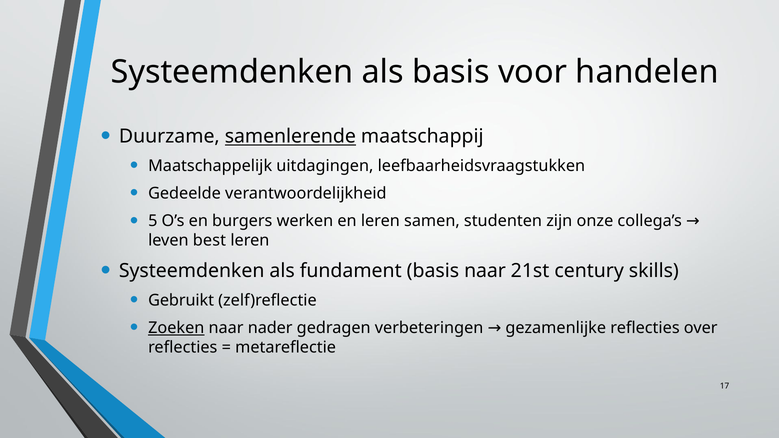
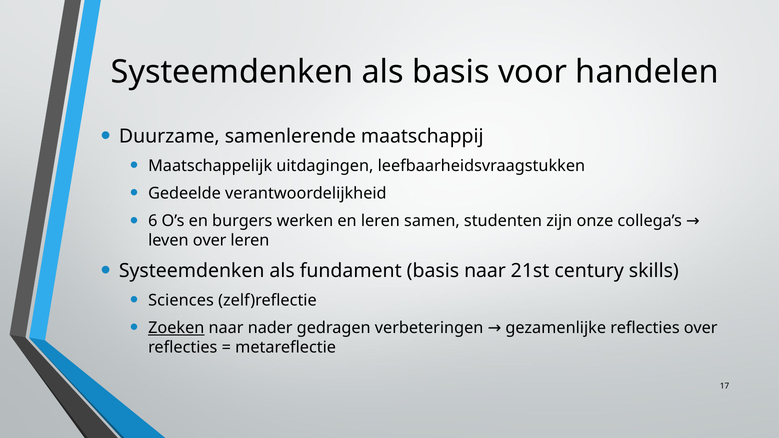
samenlerende underline: present -> none
5: 5 -> 6
leven best: best -> over
Gebruikt: Gebruikt -> Sciences
